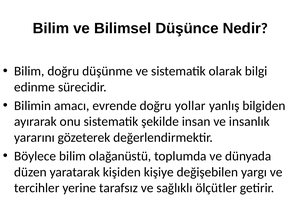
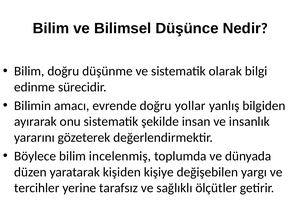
olağanüstü: olağanüstü -> incelenmiş
